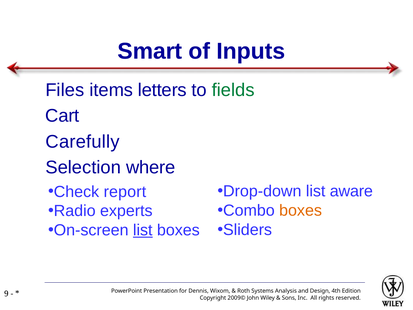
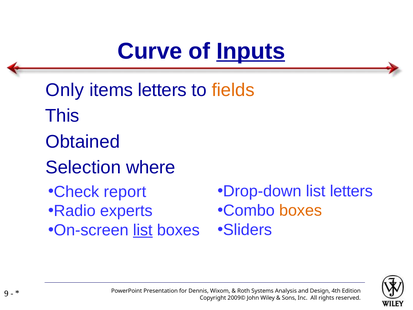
Smart: Smart -> Curve
Inputs underline: none -> present
Files: Files -> Only
fields colour: green -> orange
Cart: Cart -> This
Carefully: Carefully -> Obtained
list aware: aware -> letters
